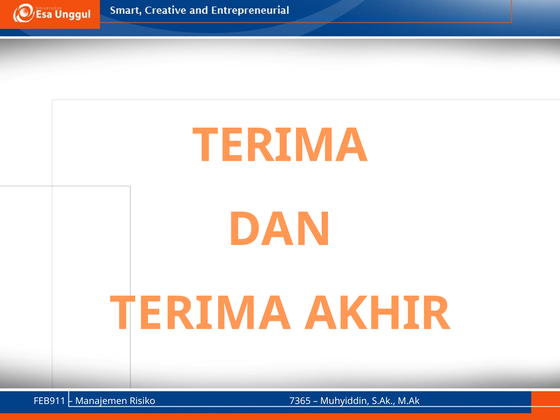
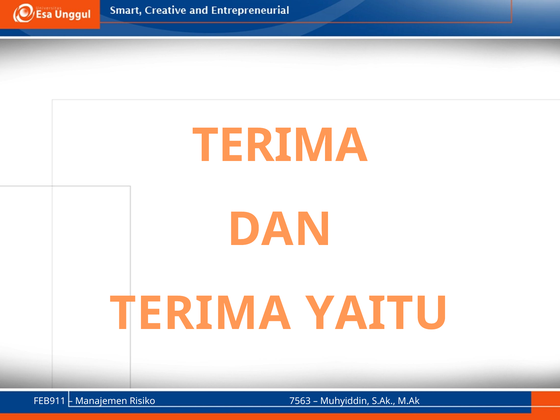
AKHIR: AKHIR -> YAITU
7365: 7365 -> 7563
